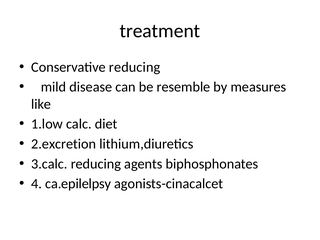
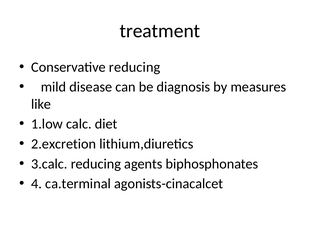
resemble: resemble -> diagnosis
ca.epilelpsy: ca.epilelpsy -> ca.terminal
